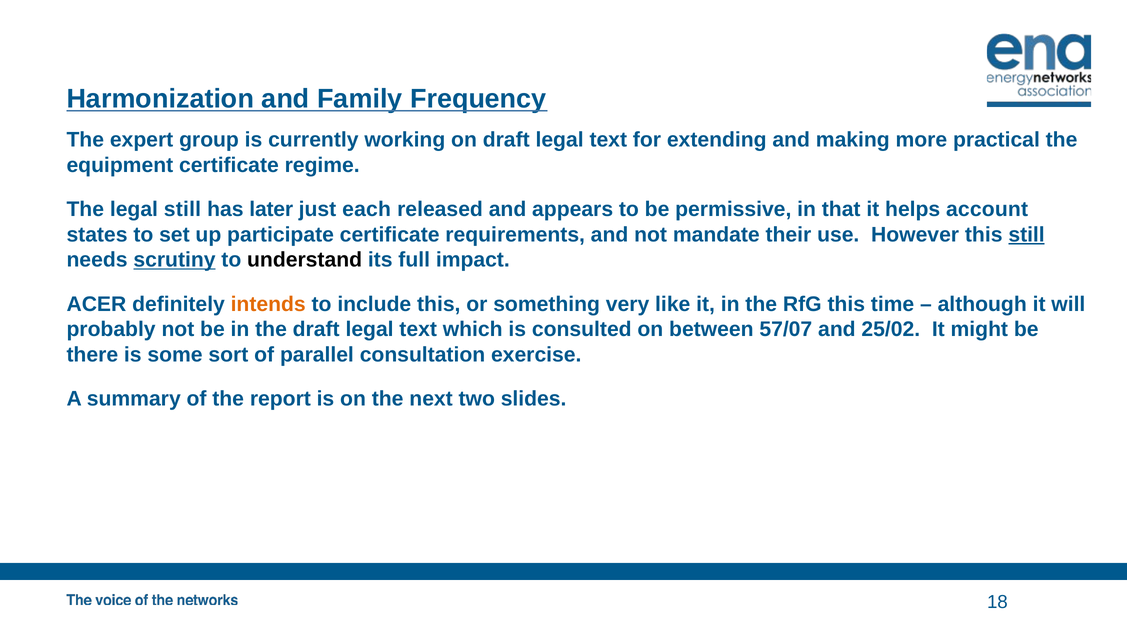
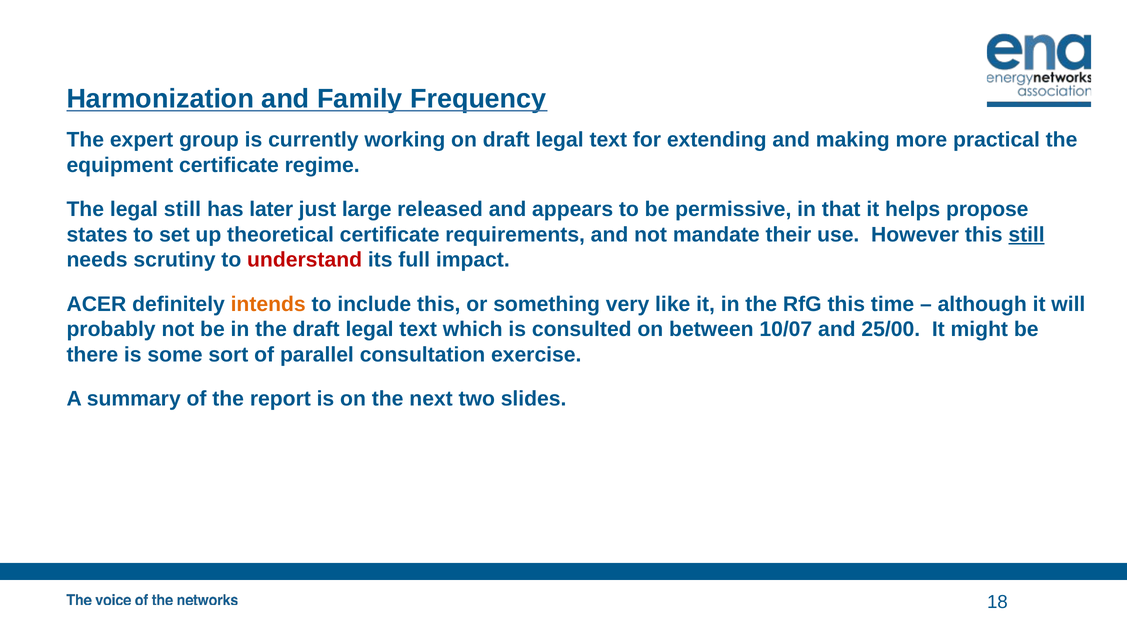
each: each -> large
account: account -> propose
participate: participate -> theoretical
scrutiny underline: present -> none
understand colour: black -> red
57/07: 57/07 -> 10/07
25/02: 25/02 -> 25/00
